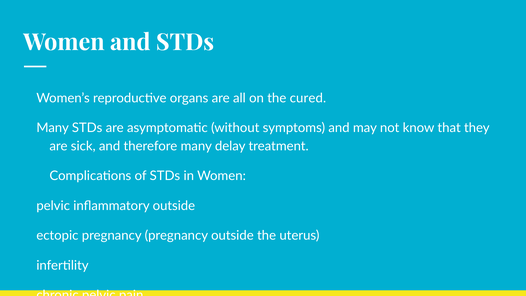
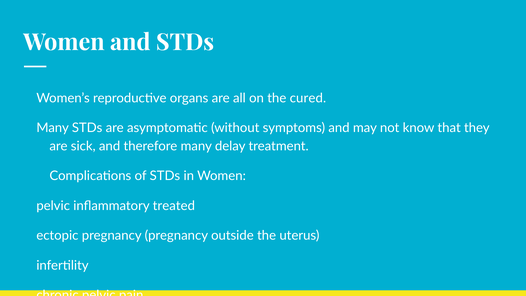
inflammatory outside: outside -> treated
